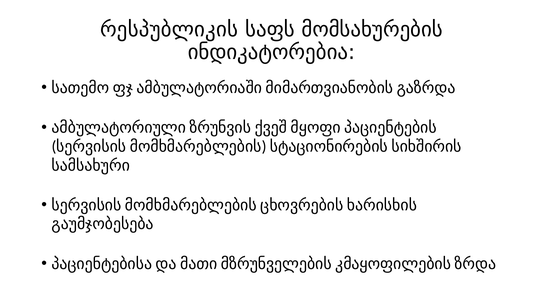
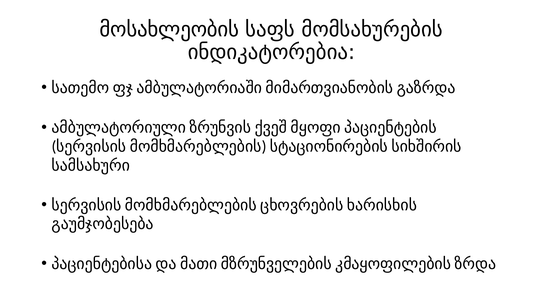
რესპუბლიკის: რესპუბლიკის -> მოსახლეობის
